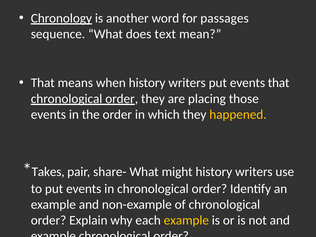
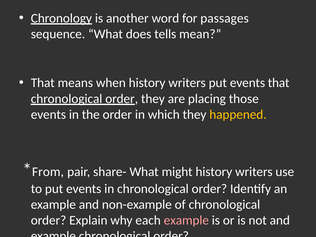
text: text -> tells
Takes: Takes -> From
example at (186, 220) colour: yellow -> pink
